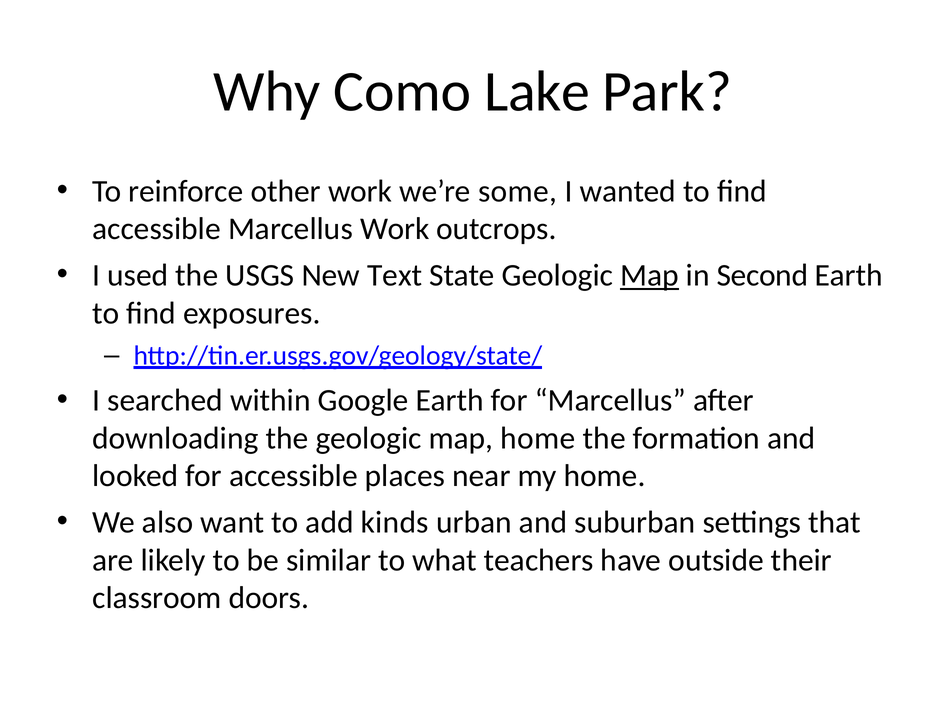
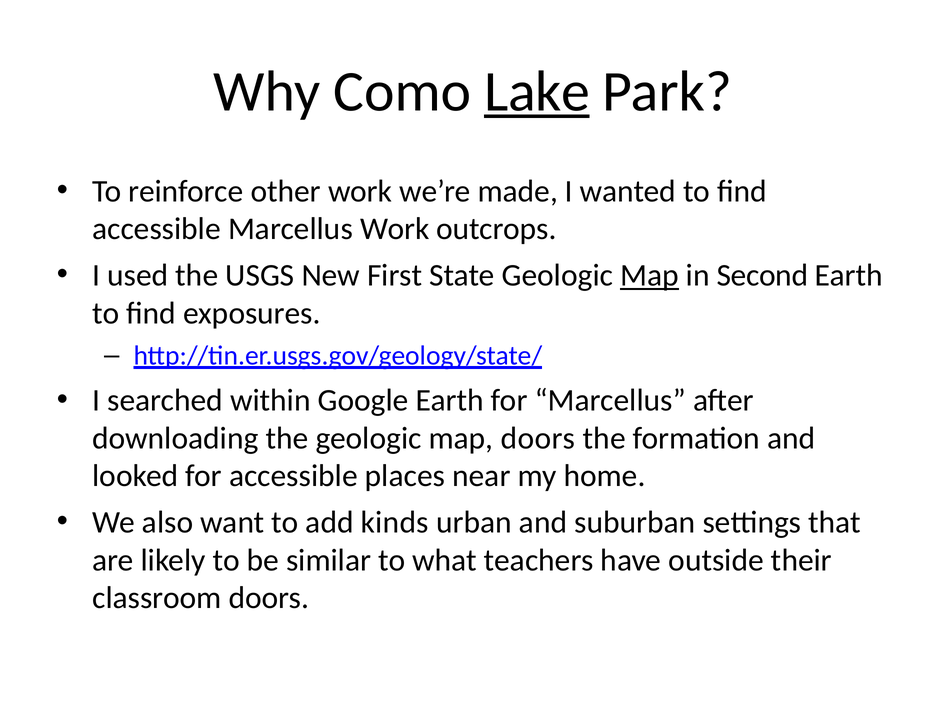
Lake underline: none -> present
some: some -> made
Text: Text -> First
map home: home -> doors
